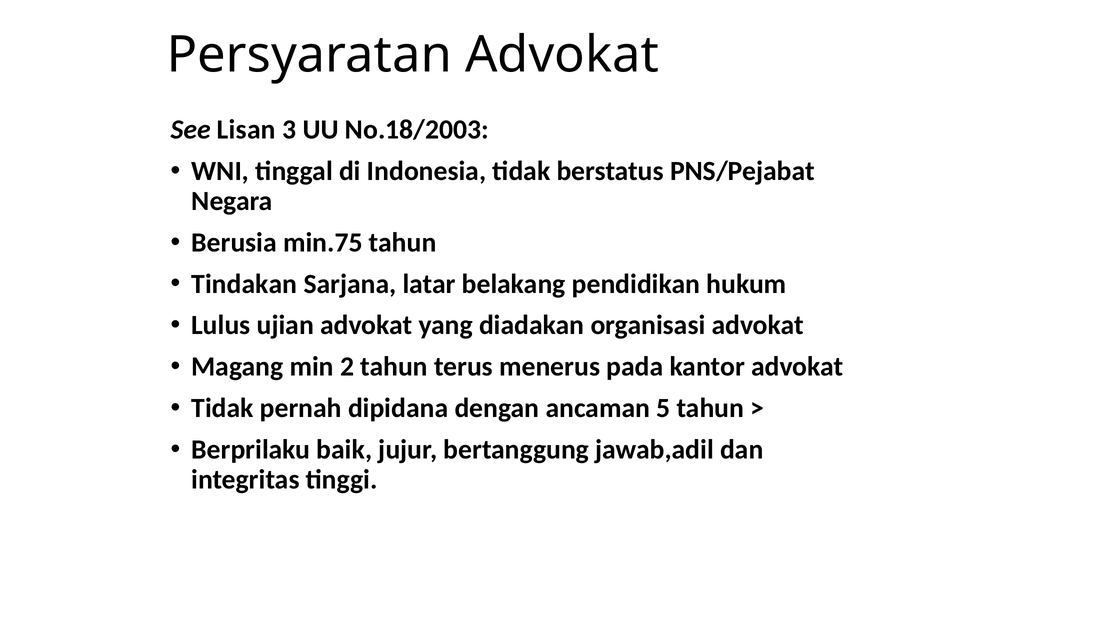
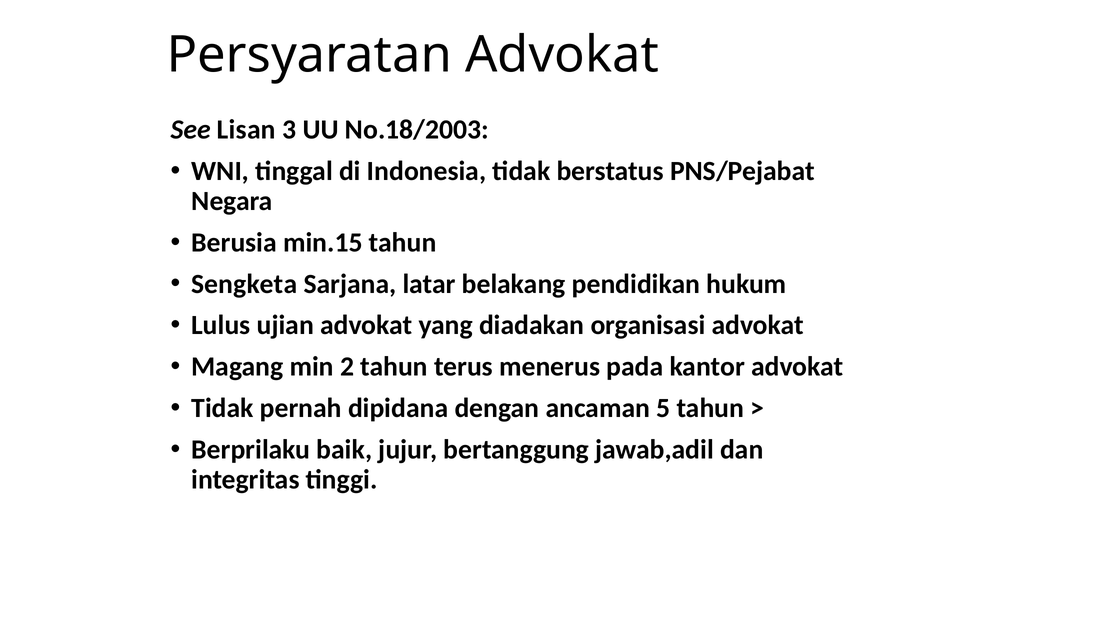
min.75: min.75 -> min.15
Tindakan: Tindakan -> Sengketa
